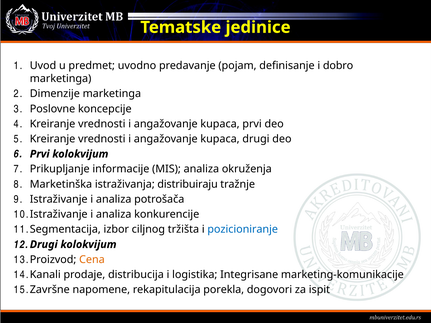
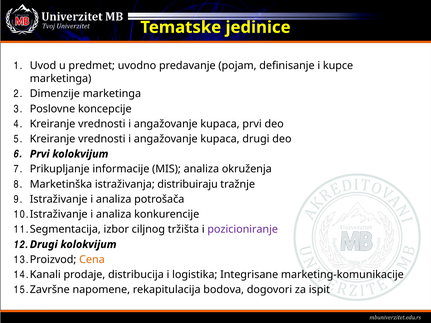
dobro: dobro -> kupce
pozicioniranje colour: blue -> purple
porekla: porekla -> bodova
